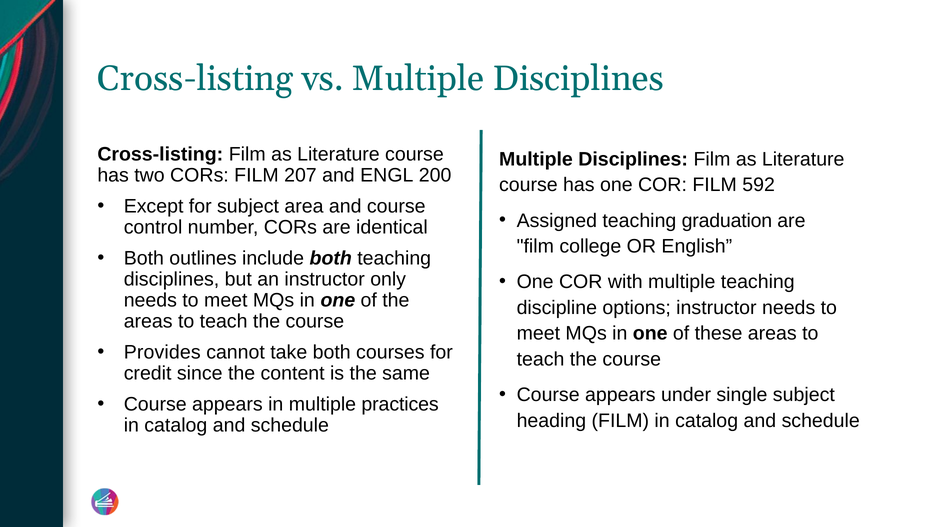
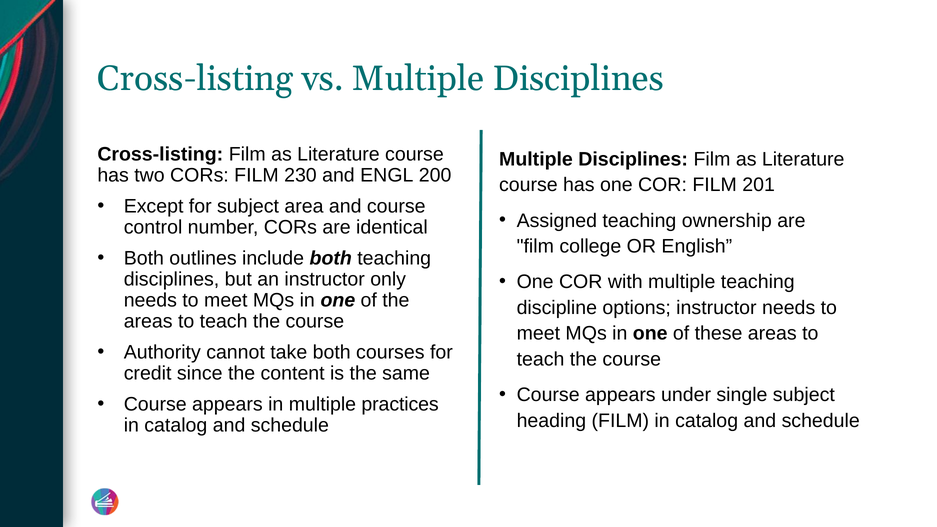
207: 207 -> 230
592: 592 -> 201
graduation: graduation -> ownership
Provides: Provides -> Authority
